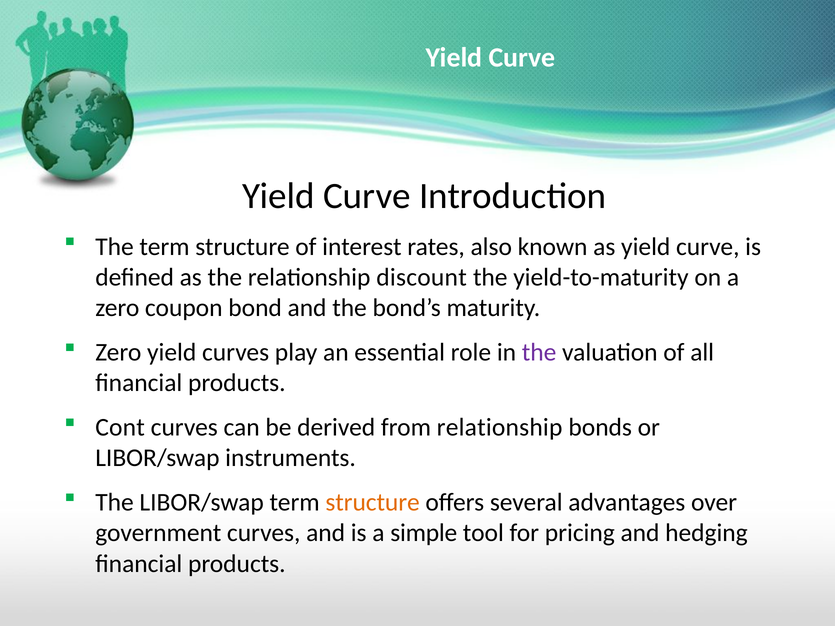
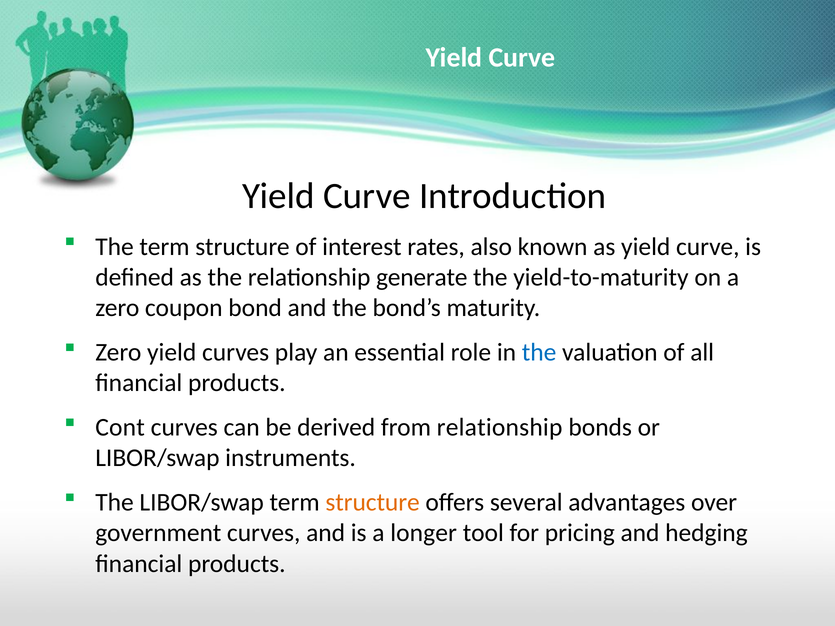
discount: discount -> generate
the at (539, 352) colour: purple -> blue
simple: simple -> longer
